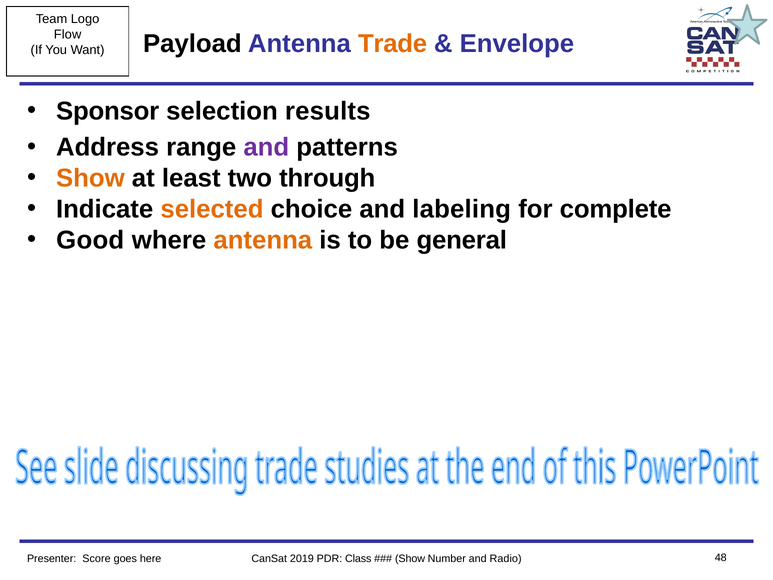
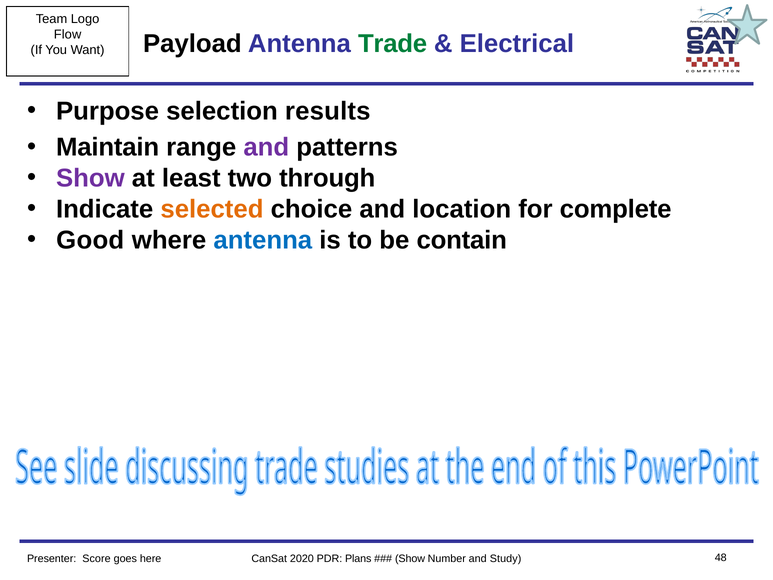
Trade colour: orange -> green
Envelope: Envelope -> Electrical
Sponsor: Sponsor -> Purpose
Address: Address -> Maintain
Show at (90, 178) colour: orange -> purple
labeling: labeling -> location
antenna at (263, 240) colour: orange -> blue
general: general -> contain
2019: 2019 -> 2020
Class: Class -> Plans
Radio: Radio -> Study
